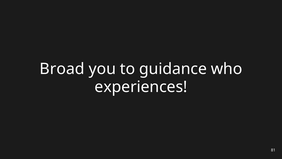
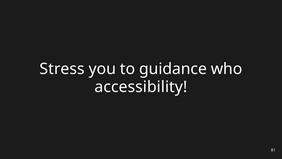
Broad: Broad -> Stress
experiences: experiences -> accessibility
